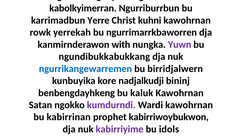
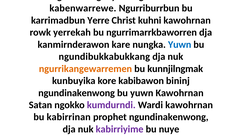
kabolkyimerran: kabolkyimerran -> kabenwarrewe
with: with -> kare
Yuwn at (180, 45) colour: purple -> blue
ngurrikangewarremen colour: blue -> orange
birridjalwern: birridjalwern -> kunnjilngmak
nadjalkudji: nadjalkudji -> kabibawon
benbengdayhkeng at (77, 93): benbengdayhkeng -> ngundinakenwong
bu kaluk: kaluk -> yuwn
prophet kabirriwoybukwon: kabirriwoybukwon -> ngundinakenwong
idols: idols -> nuye
